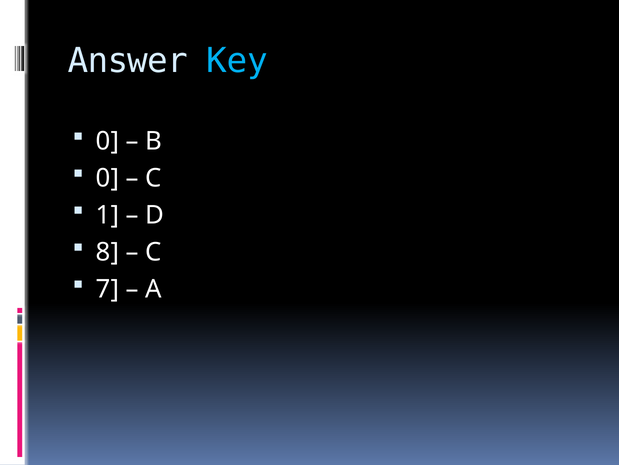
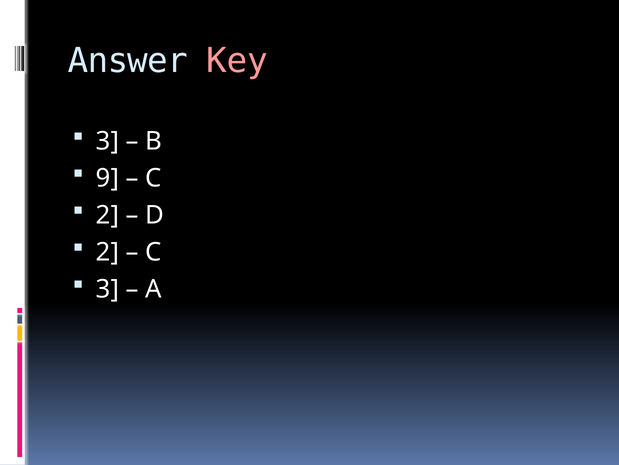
Key colour: light blue -> pink
0 at (107, 141): 0 -> 3
0 at (107, 178): 0 -> 9
1 at (107, 215): 1 -> 2
8 at (107, 252): 8 -> 2
7 at (107, 289): 7 -> 3
